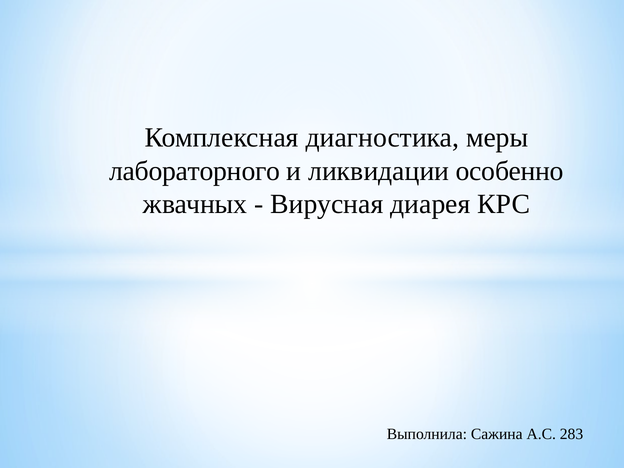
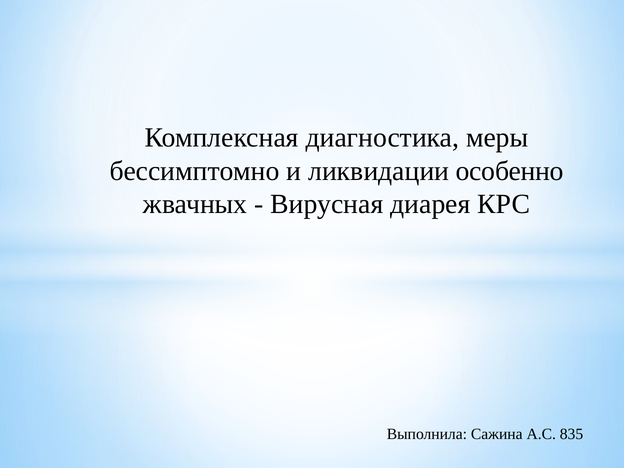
лабораторного: лабораторного -> бессимптомно
283: 283 -> 835
